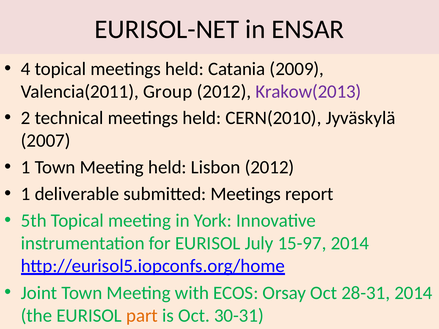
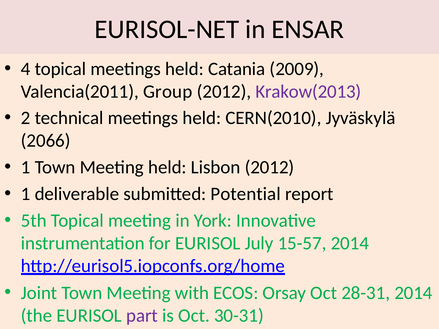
2007: 2007 -> 2066
submitted Meetings: Meetings -> Potential
15-97: 15-97 -> 15-57
part colour: orange -> purple
